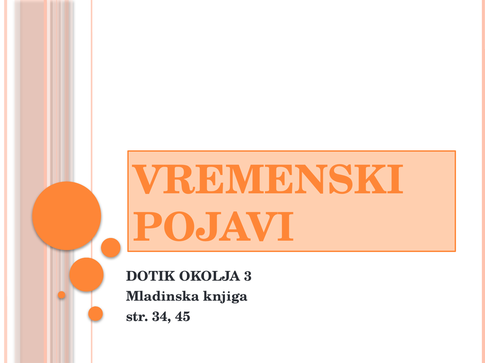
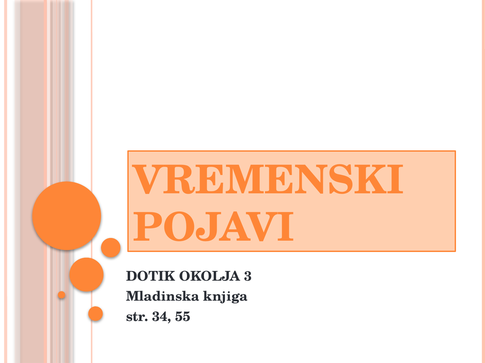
45: 45 -> 55
